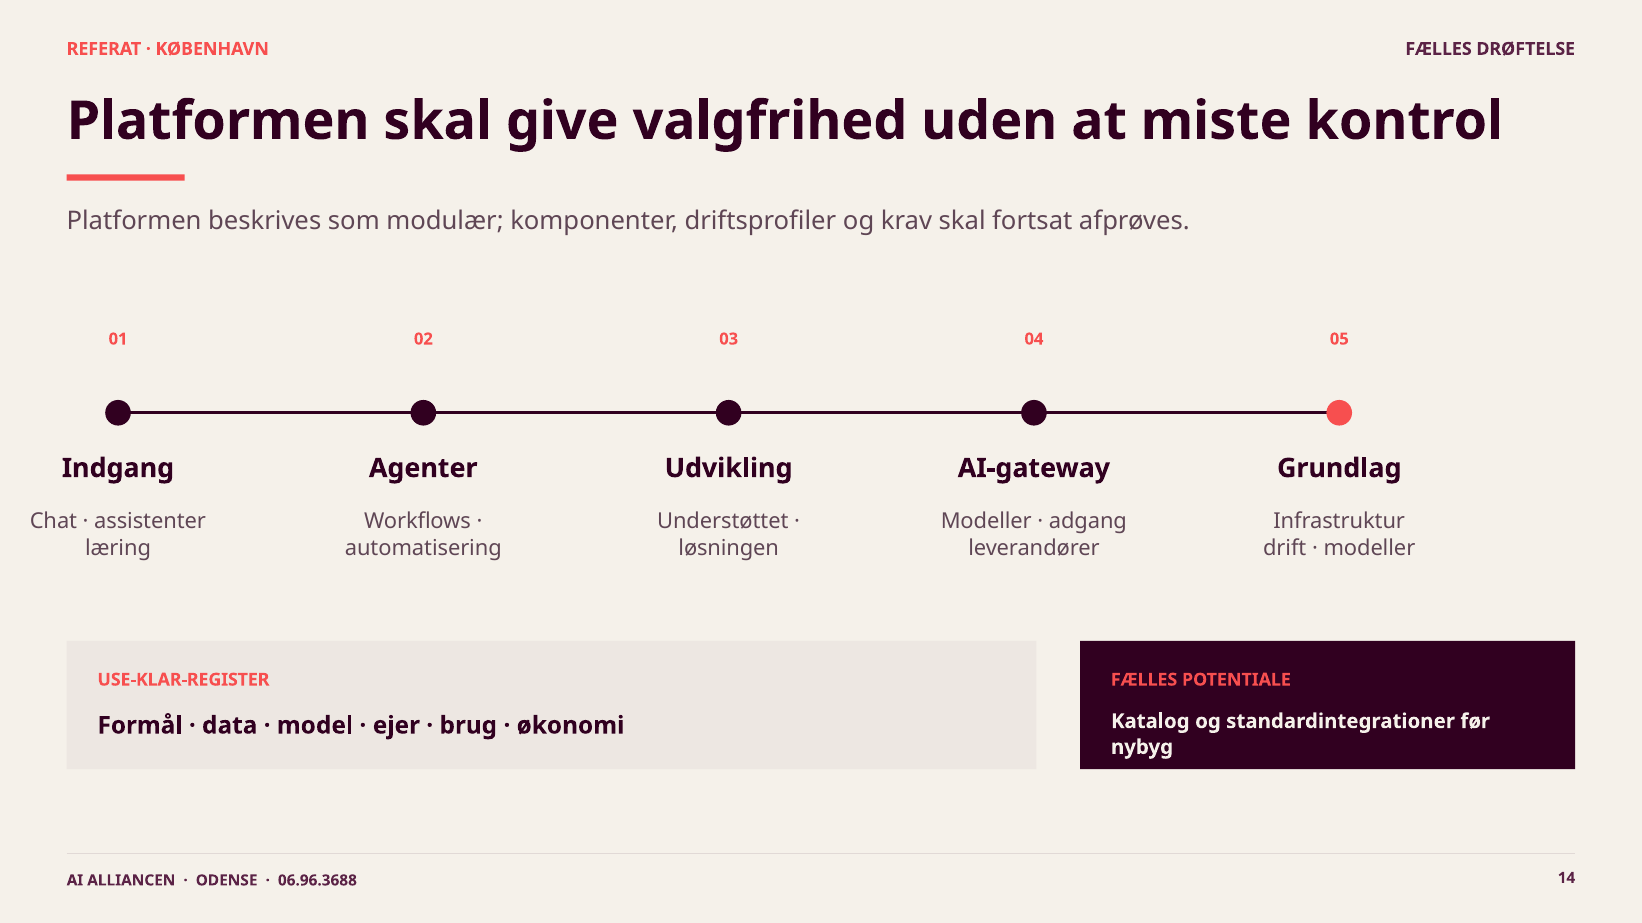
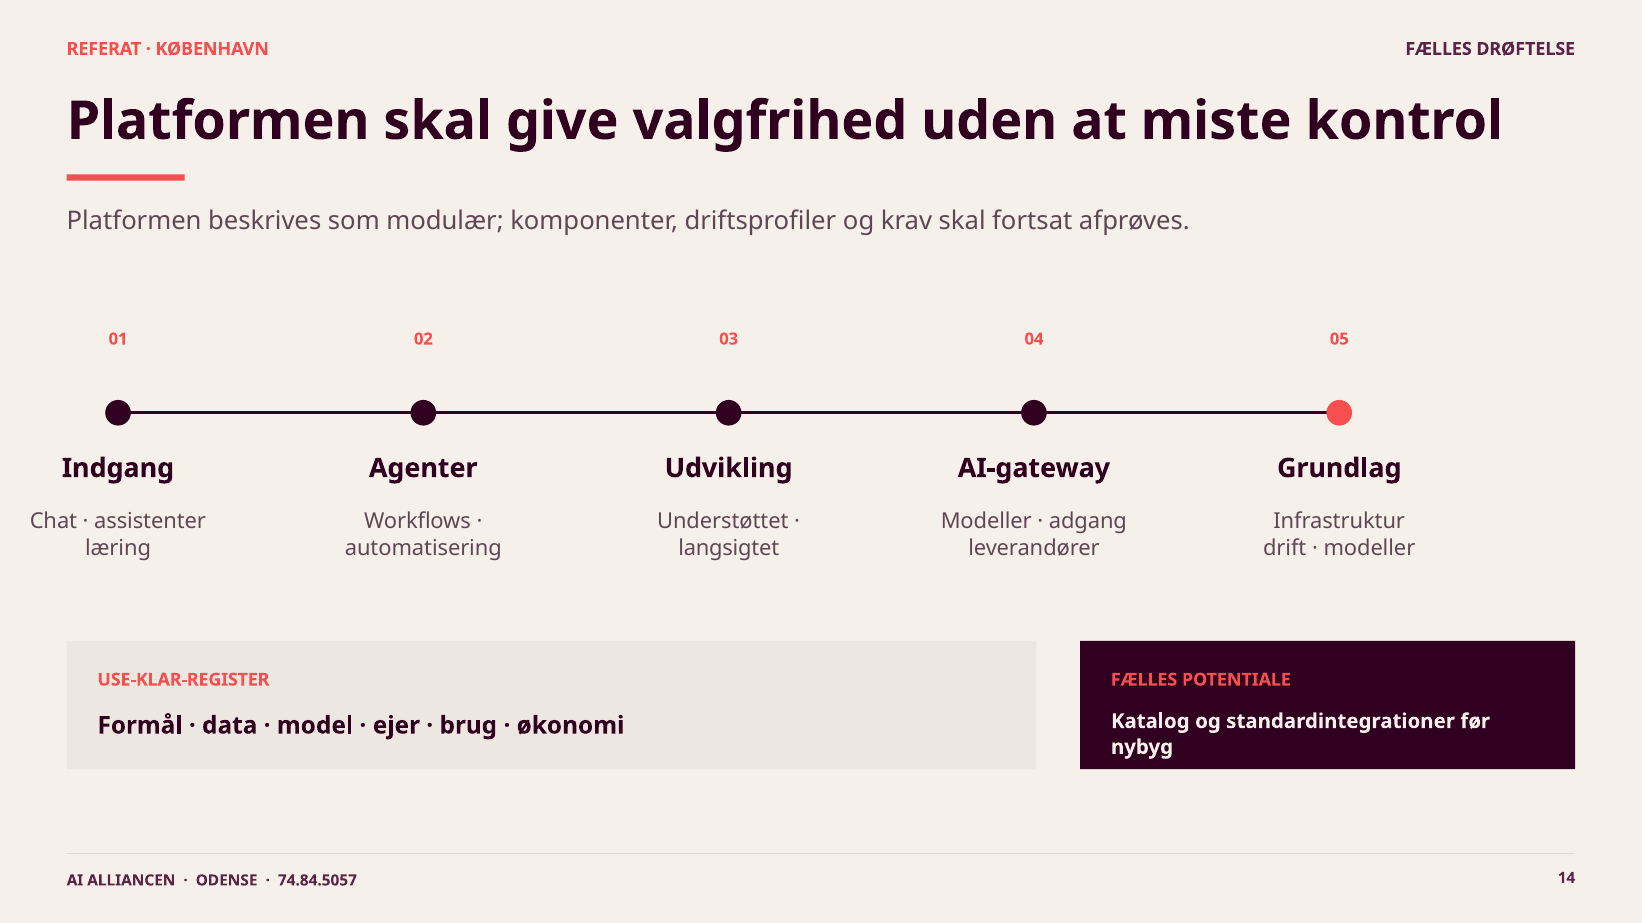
løsningen: løsningen -> langsigtet
06.96.3688: 06.96.3688 -> 74.84.5057
